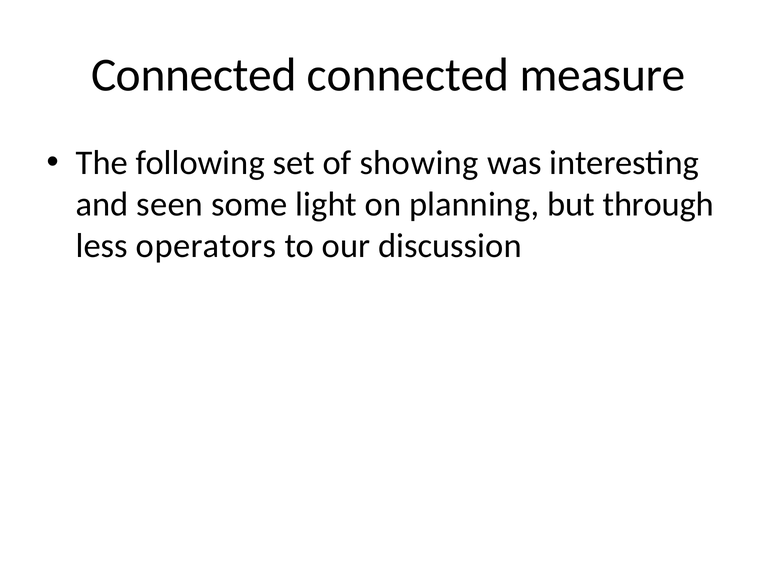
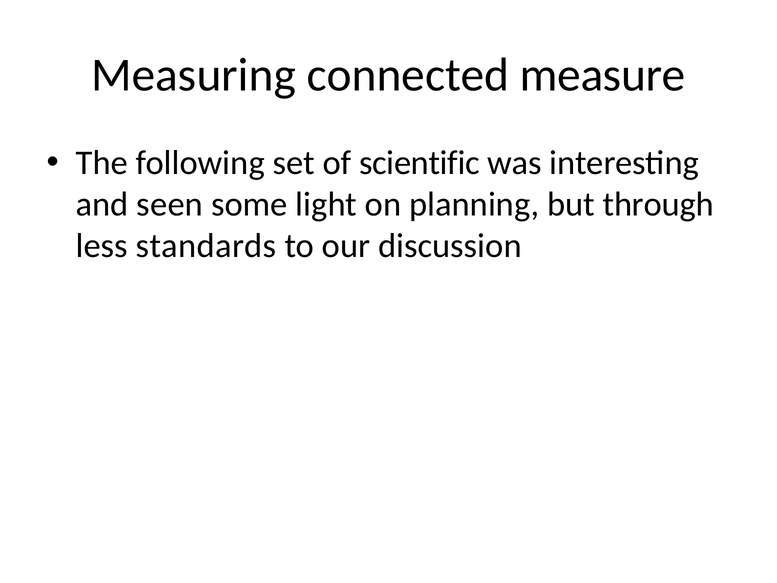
Connected at (194, 75): Connected -> Measuring
showing: showing -> scientific
operators: operators -> standards
